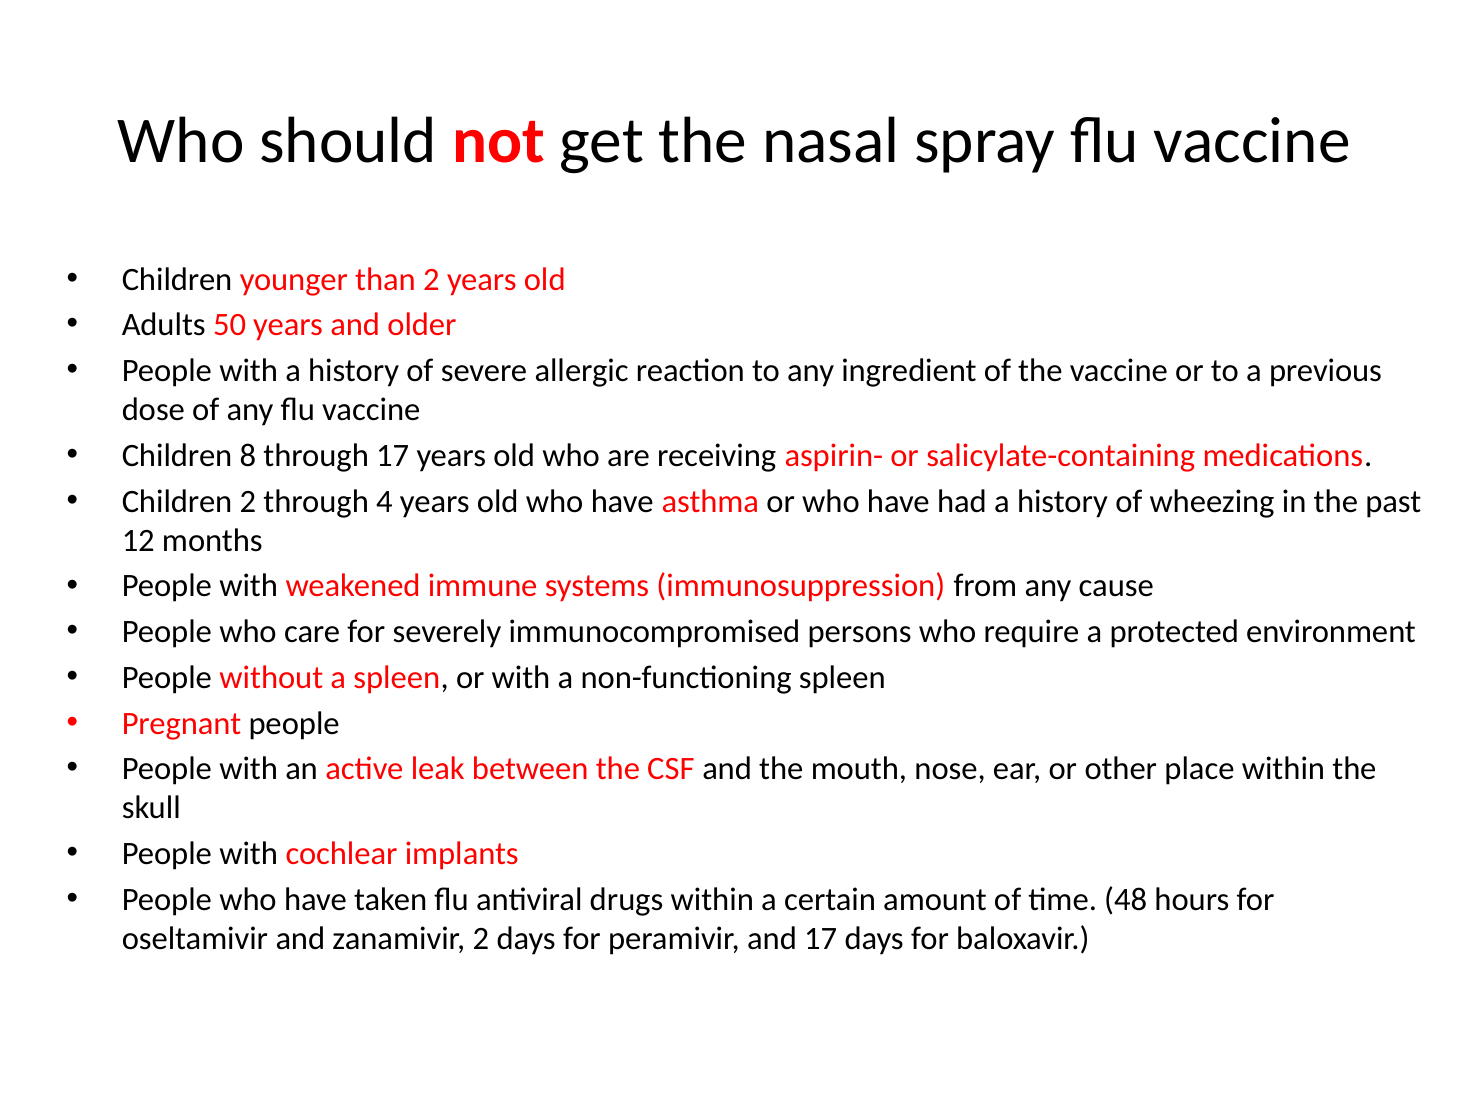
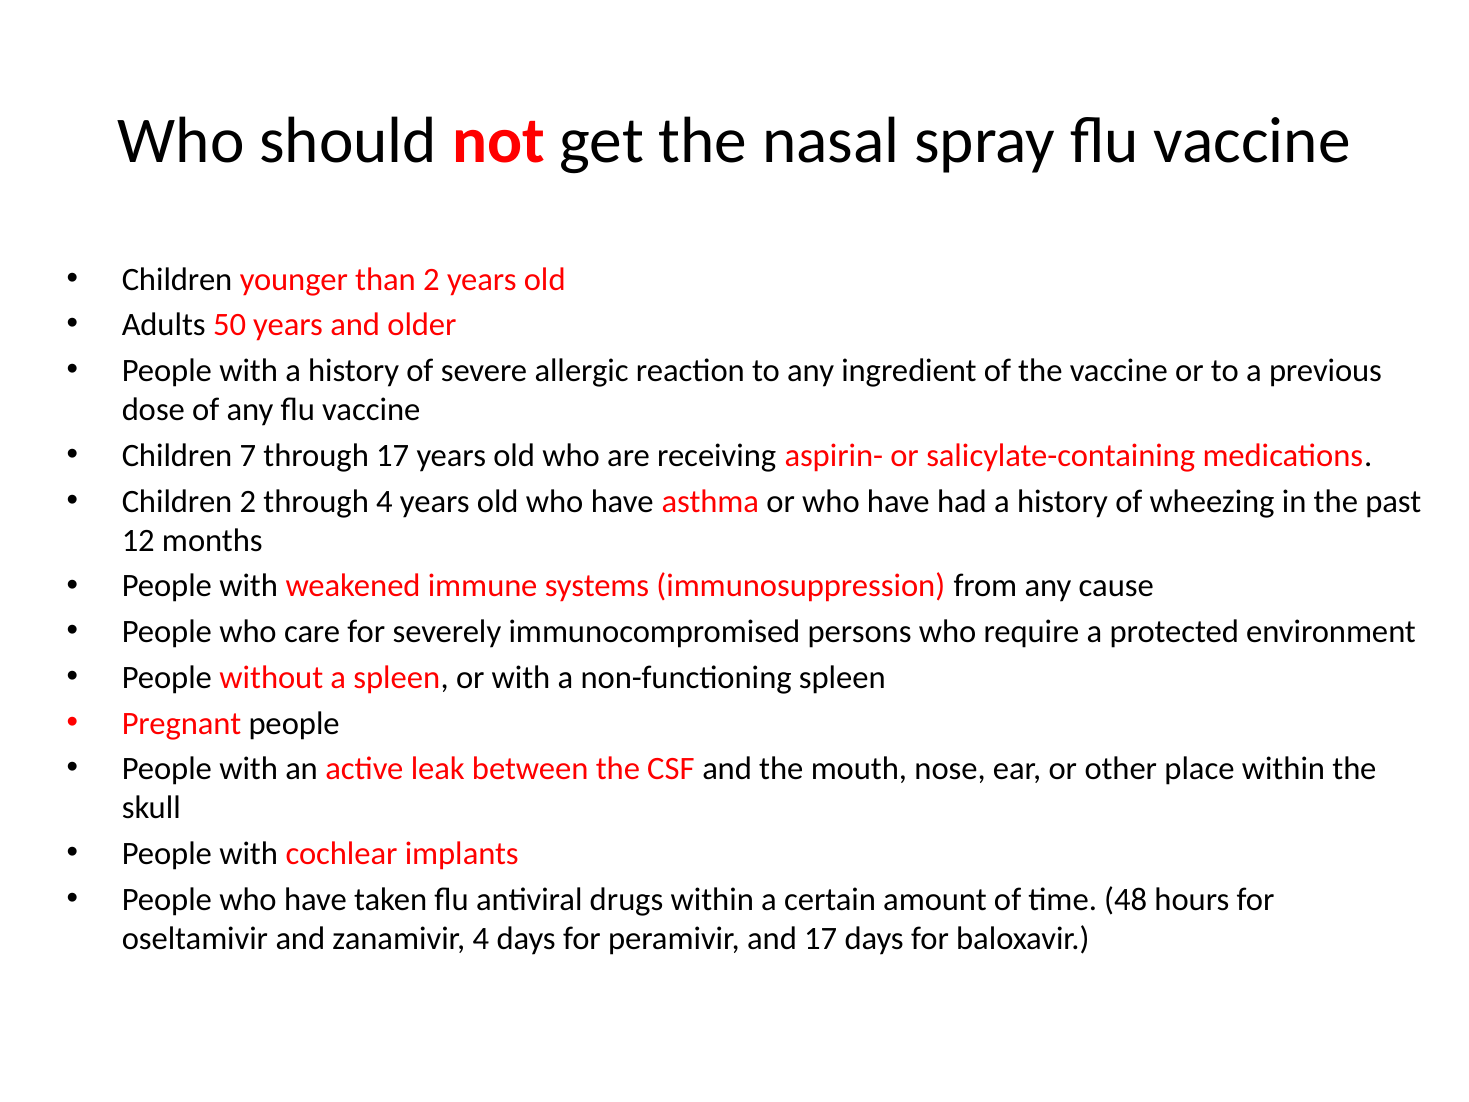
8: 8 -> 7
zanamivir 2: 2 -> 4
